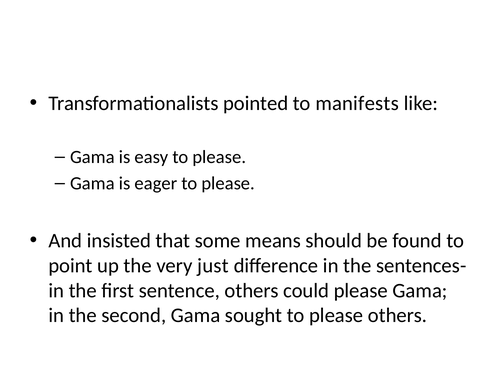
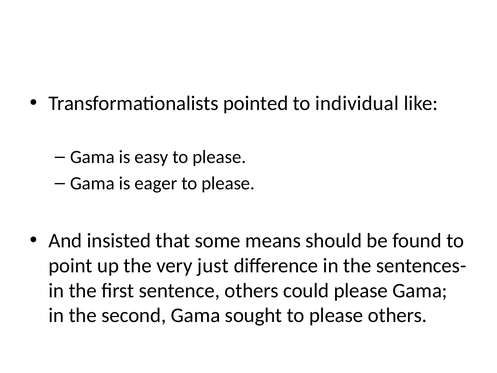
manifests: manifests -> individual
